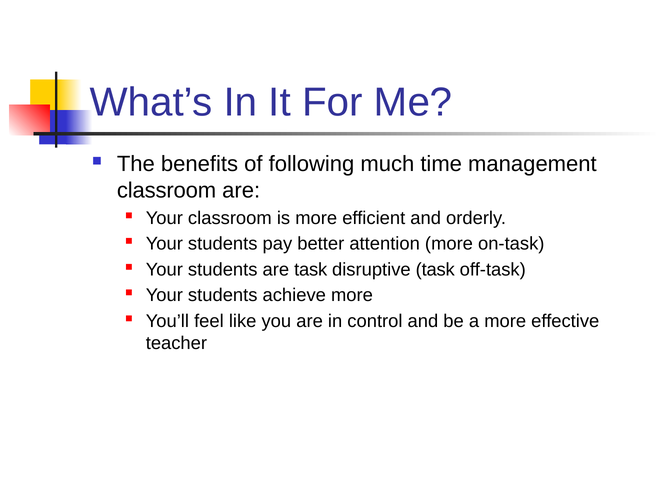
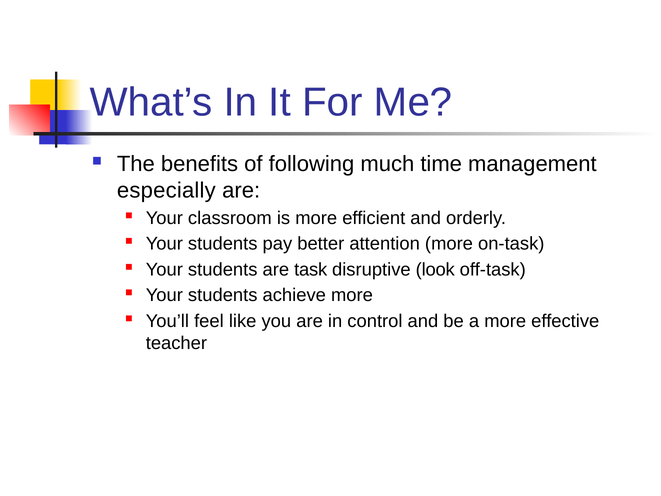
classroom at (167, 190): classroom -> especially
disruptive task: task -> look
